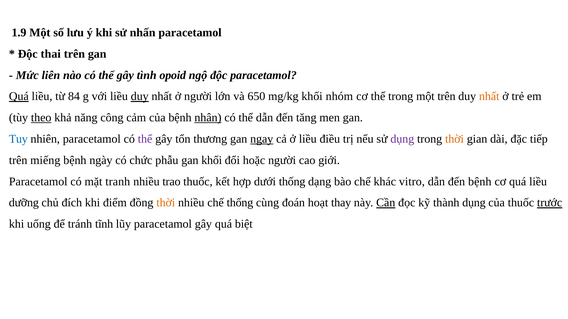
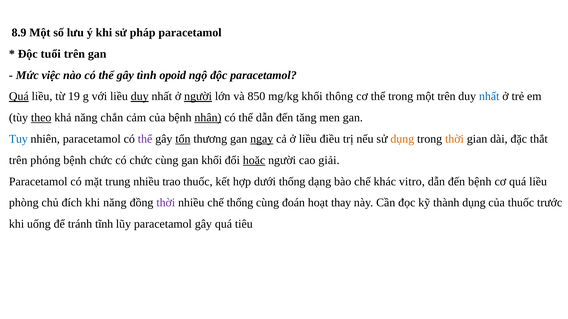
1.9: 1.9 -> 8.9
nhấn: nhấn -> pháp
thai: thai -> tuổi
liên: liên -> việc
84: 84 -> 19
người at (198, 97) underline: none -> present
650: 650 -> 850
nhóm: nhóm -> thông
nhất at (489, 97) colour: orange -> blue
công: công -> chắn
tổn underline: none -> present
dụng at (402, 139) colour: purple -> orange
tiếp: tiếp -> thắt
miếng: miếng -> phóng
bệnh ngày: ngày -> chức
chức phẫu: phẫu -> cùng
hoặc underline: none -> present
giới: giới -> giải
tranh: tranh -> trung
dưỡng: dưỡng -> phòng
khi điểm: điểm -> năng
thời at (166, 203) colour: orange -> purple
Cần underline: present -> none
trước underline: present -> none
biệt: biệt -> tiêu
